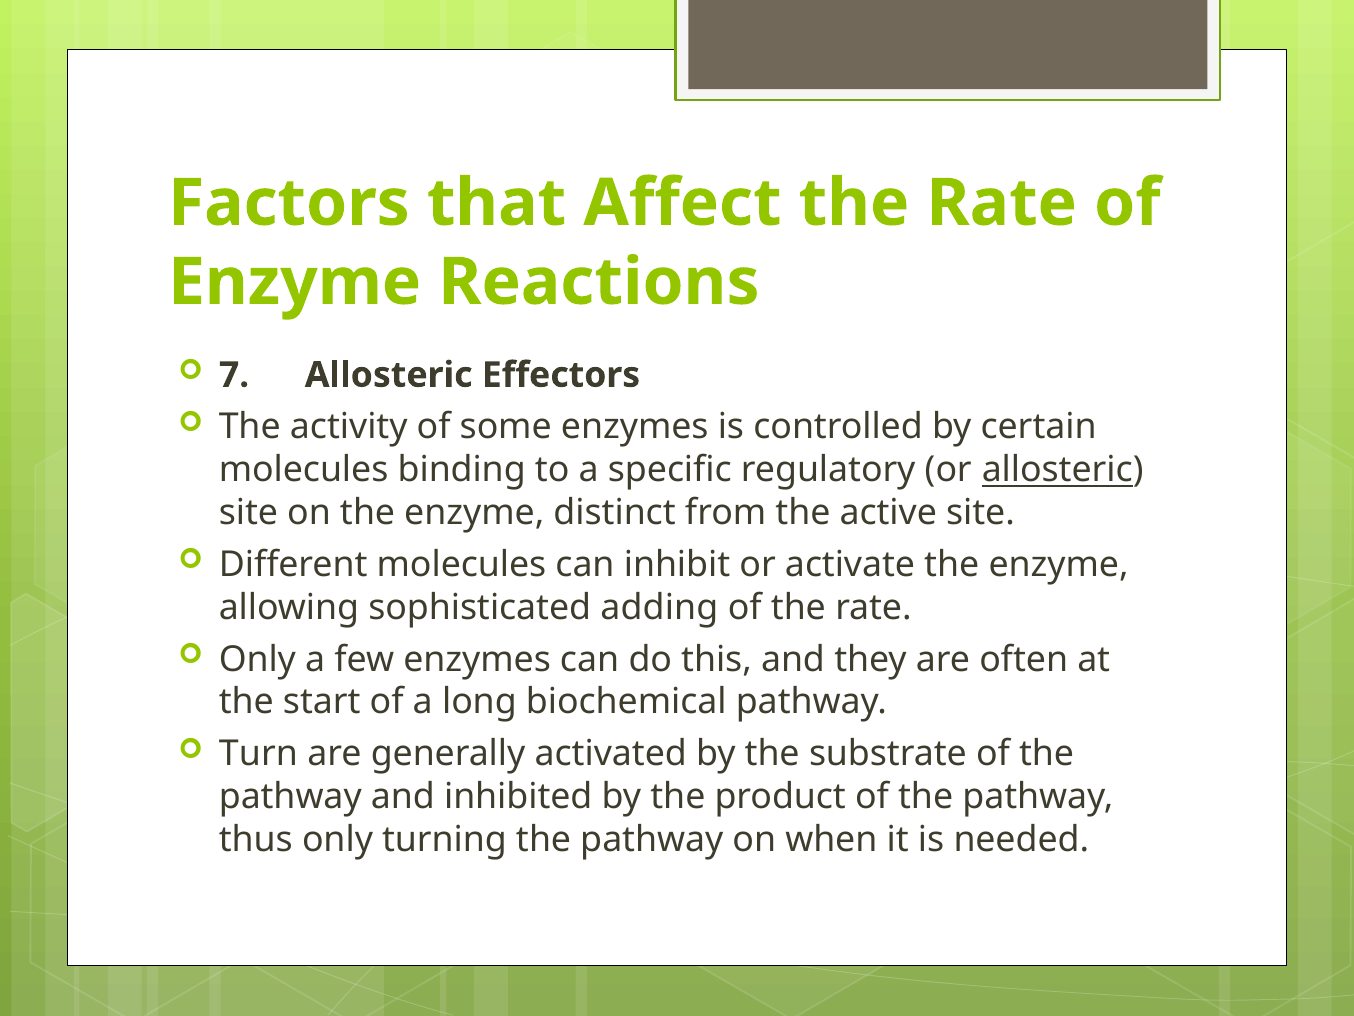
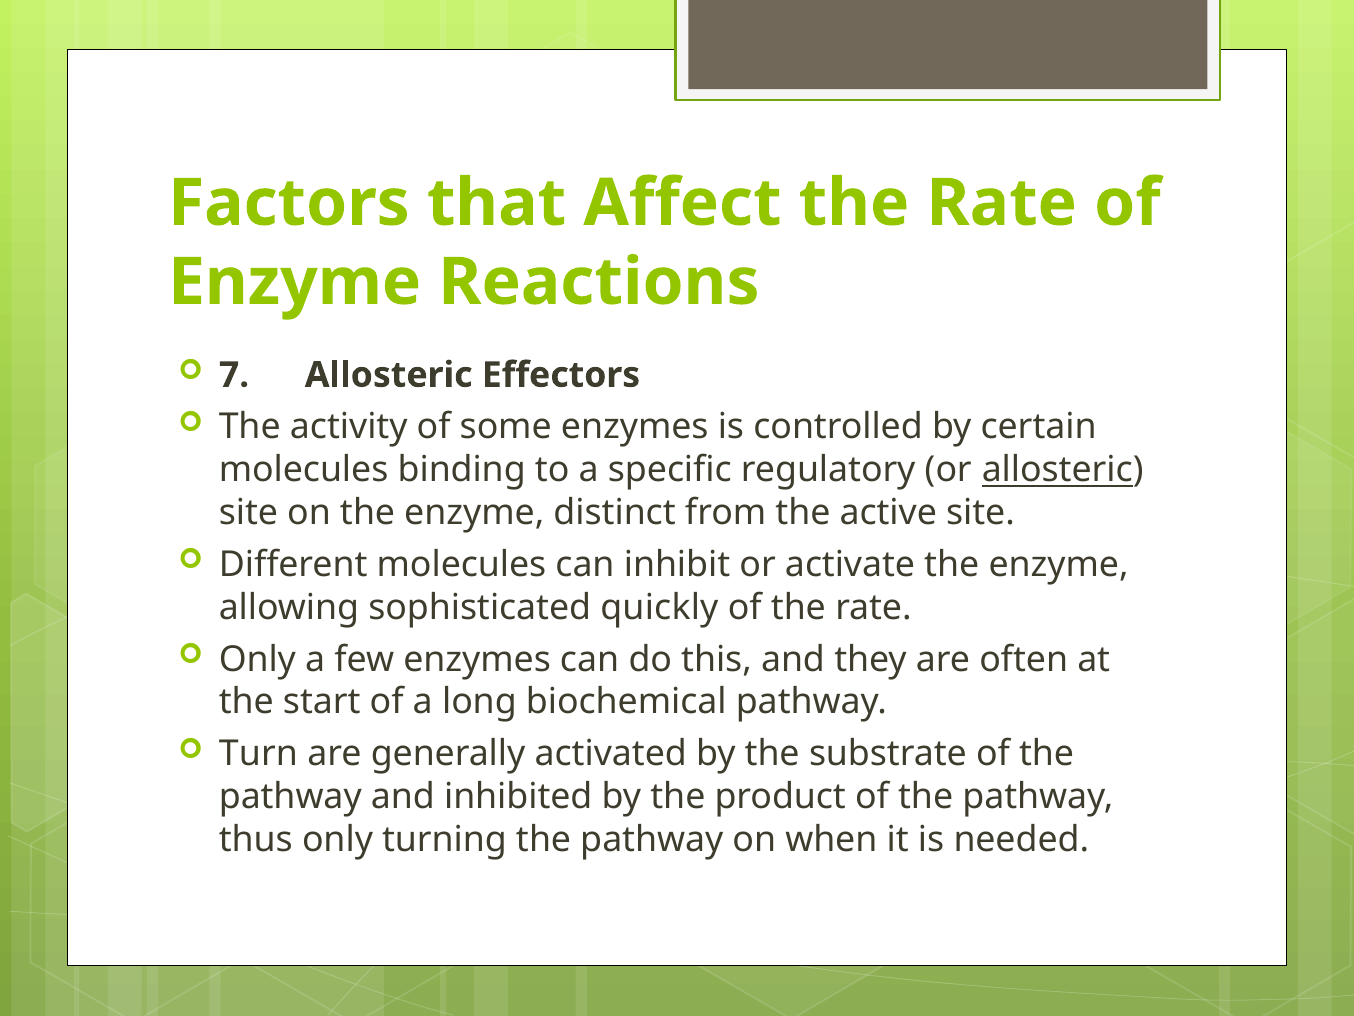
adding: adding -> quickly
